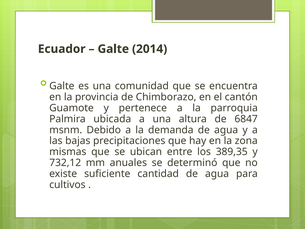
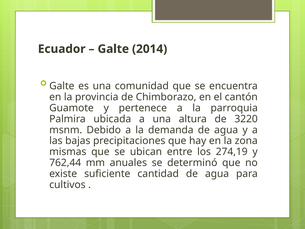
6847: 6847 -> 3220
389,35: 389,35 -> 274,19
732,12: 732,12 -> 762,44
